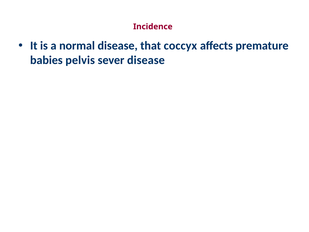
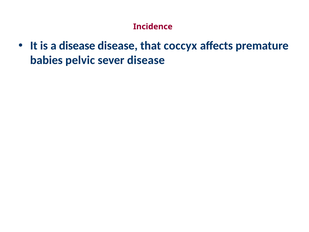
a normal: normal -> disease
pelvis: pelvis -> pelvic
